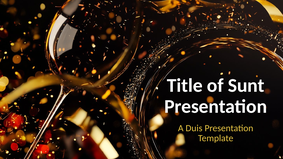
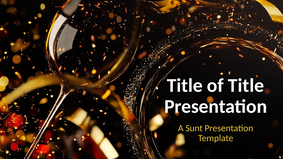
of Sunt: Sunt -> Title
Duis: Duis -> Sunt
